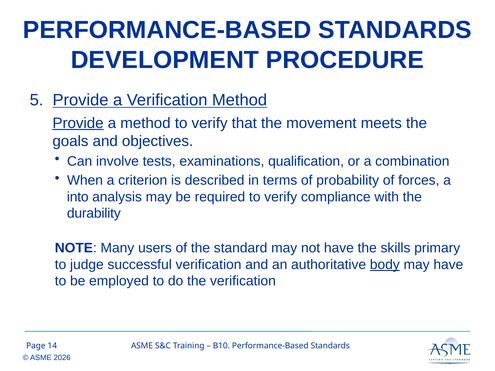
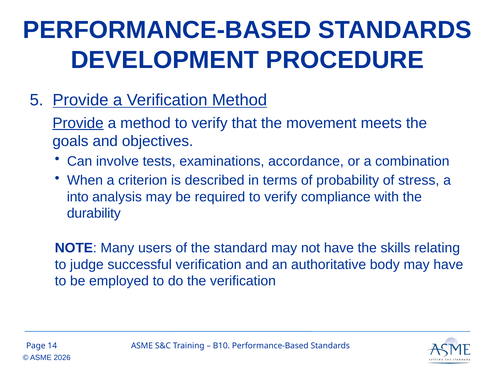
qualification: qualification -> accordance
forces: forces -> stress
primary: primary -> relating
body underline: present -> none
